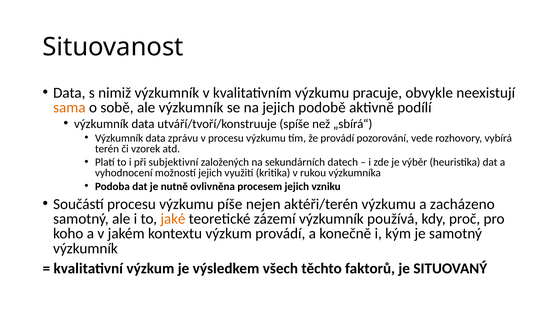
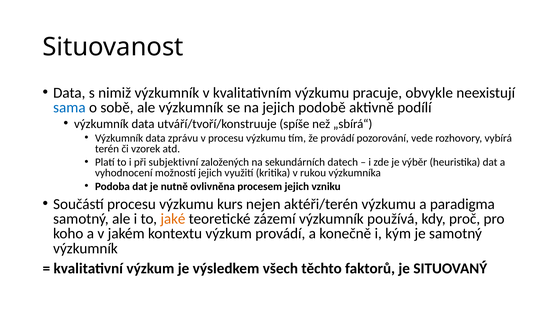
sama colour: orange -> blue
píše: píše -> kurs
zacházeno: zacházeno -> paradigma
